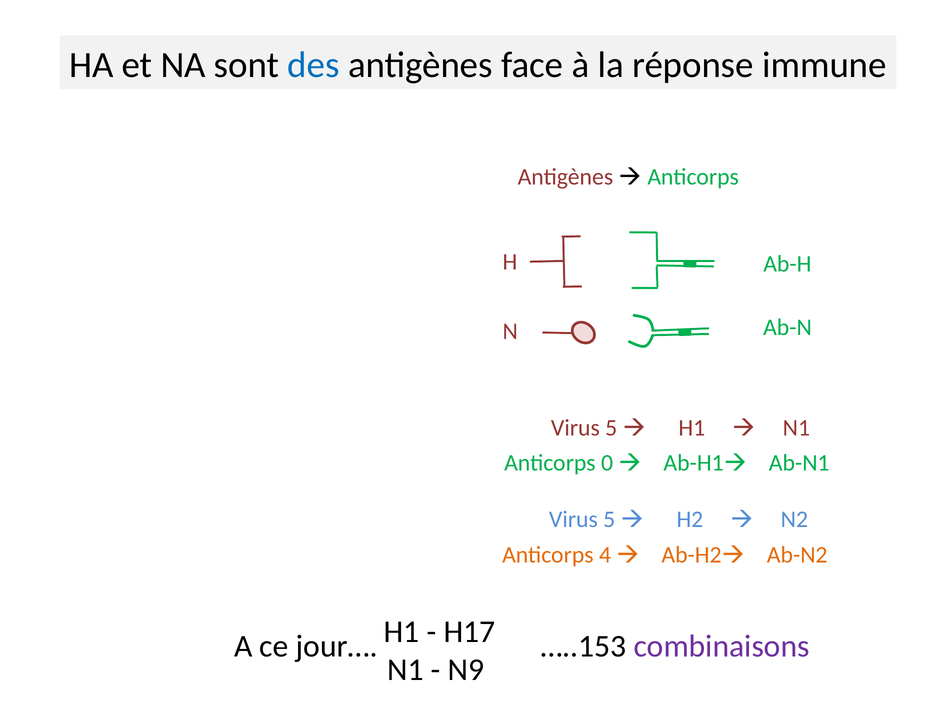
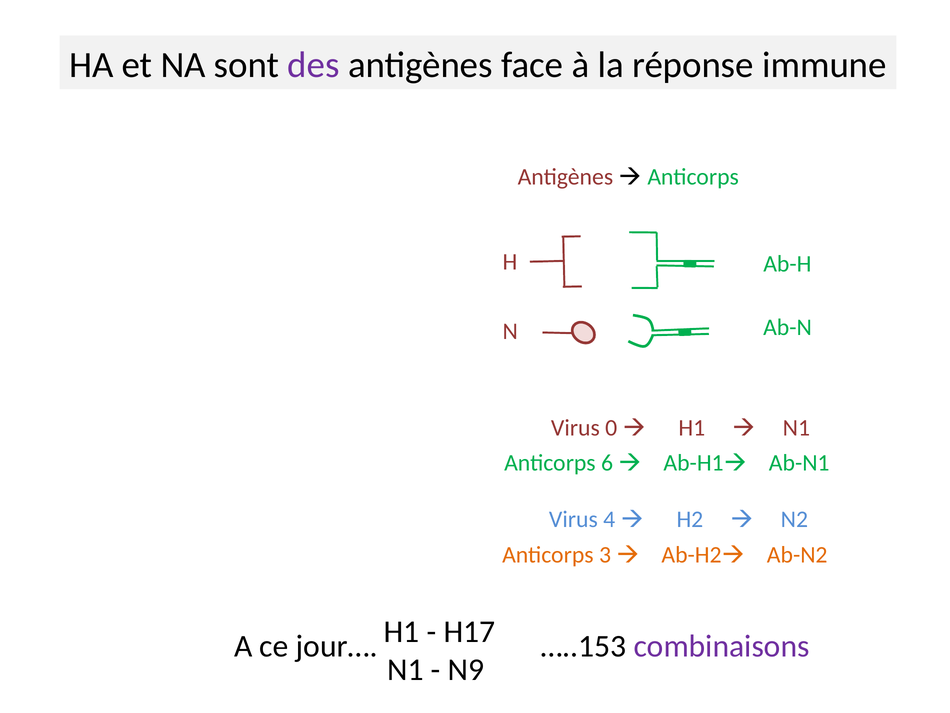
des colour: blue -> purple
5 at (611, 427): 5 -> 0
0: 0 -> 6
5 at (609, 519): 5 -> 4
4: 4 -> 3
